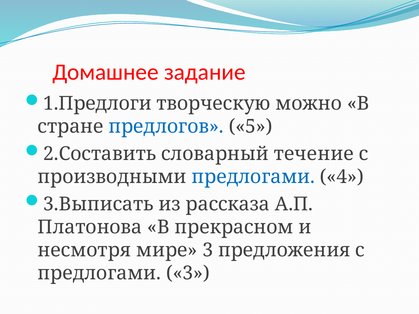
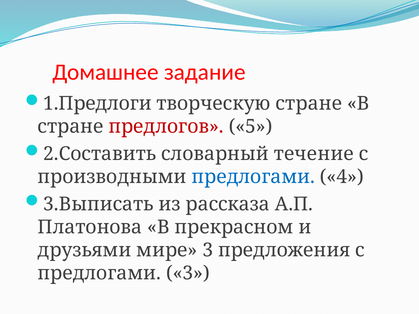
творческую можно: можно -> стране
предлогов colour: blue -> red
несмотря: несмотря -> друзьями
